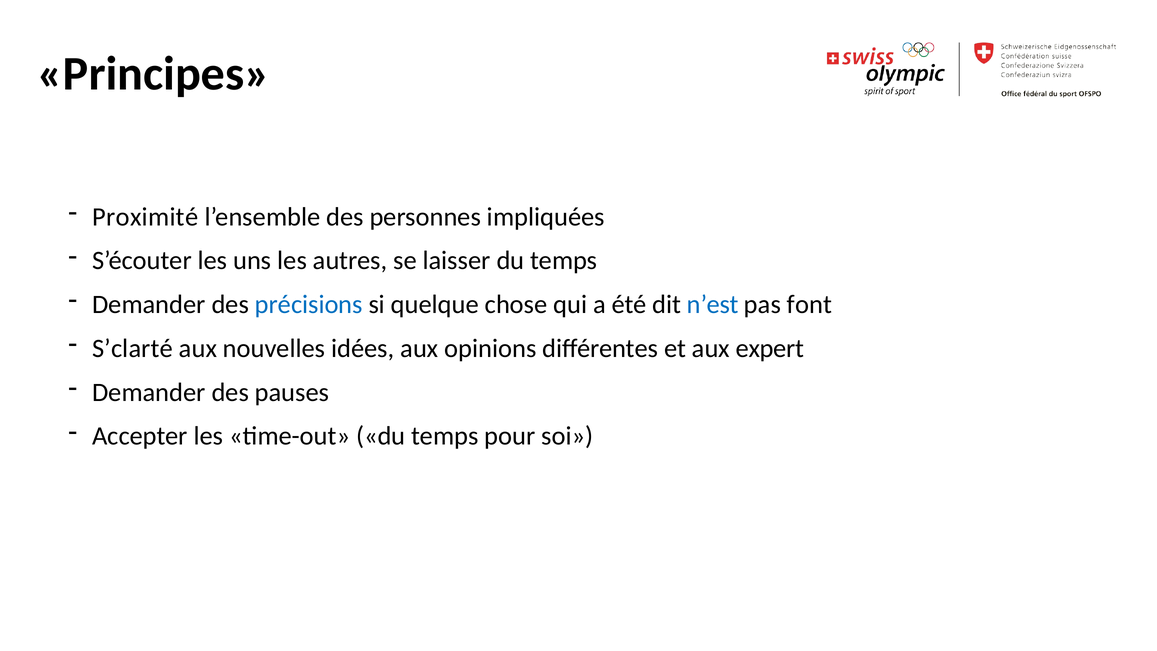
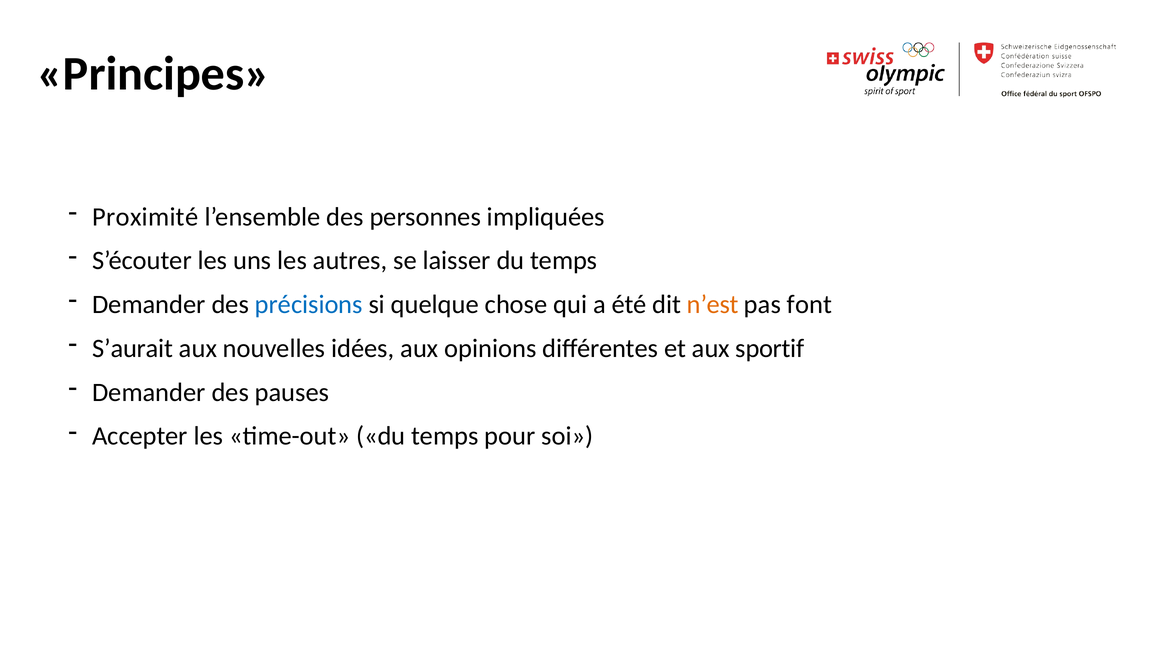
n’est colour: blue -> orange
S’clarté: S’clarté -> S’aurait
expert: expert -> sportif
